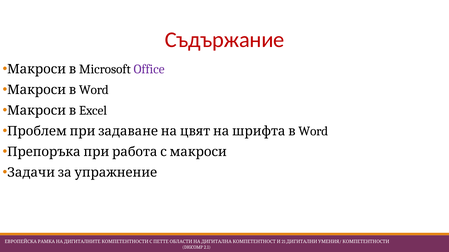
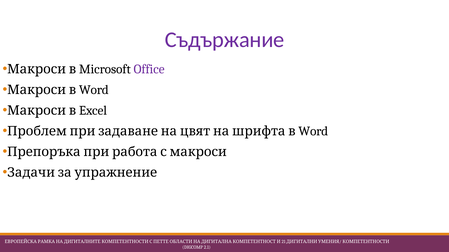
Съдържание colour: red -> purple
